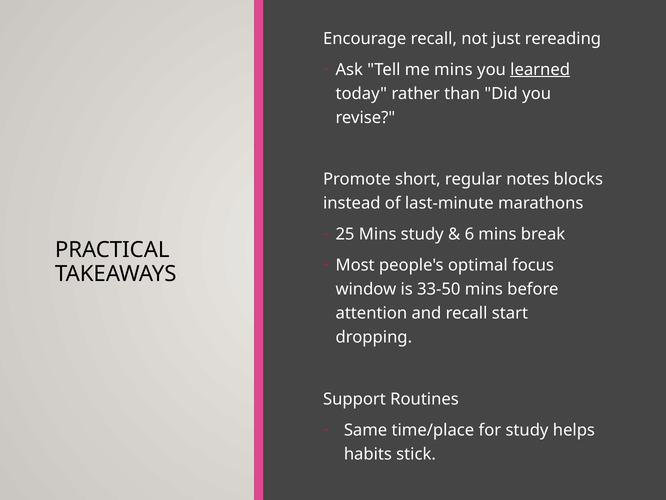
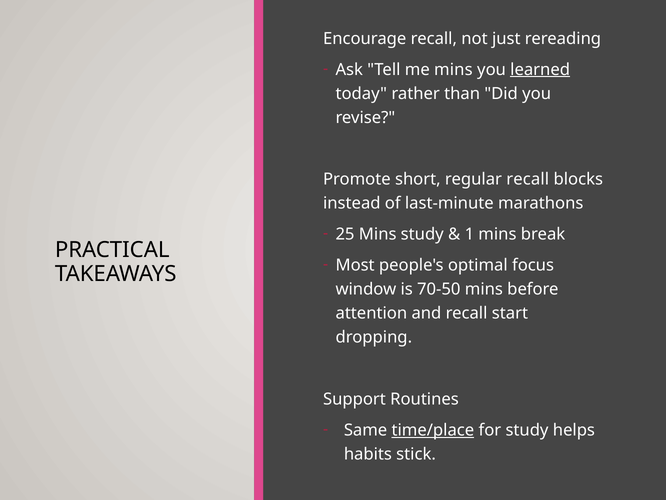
regular notes: notes -> recall
6: 6 -> 1
33-50: 33-50 -> 70-50
time/place underline: none -> present
